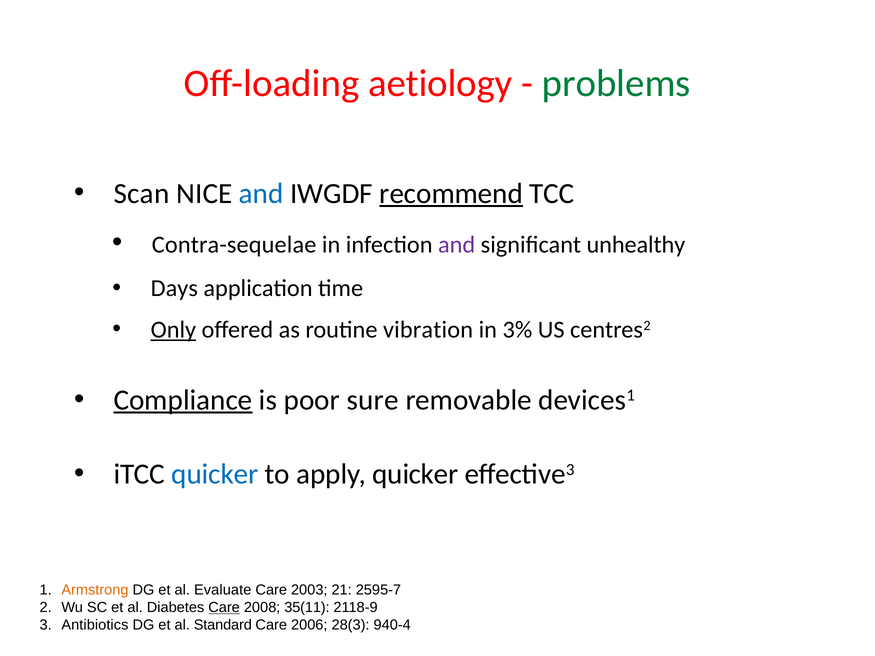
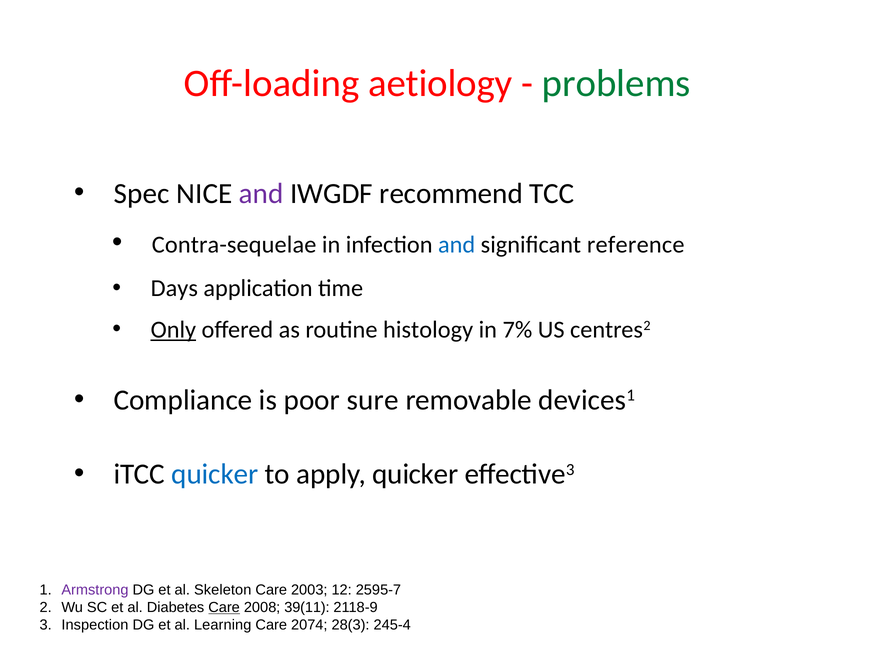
Scan: Scan -> Spec
and at (261, 194) colour: blue -> purple
recommend underline: present -> none
and at (457, 245) colour: purple -> blue
unhealthy: unhealthy -> reference
vibration: vibration -> histology
3%: 3% -> 7%
Compliance underline: present -> none
Armstrong colour: orange -> purple
Evaluate: Evaluate -> Skeleton
21: 21 -> 12
35(11: 35(11 -> 39(11
Antibiotics: Antibiotics -> Inspection
Standard: Standard -> Learning
2006: 2006 -> 2074
940-4: 940-4 -> 245-4
